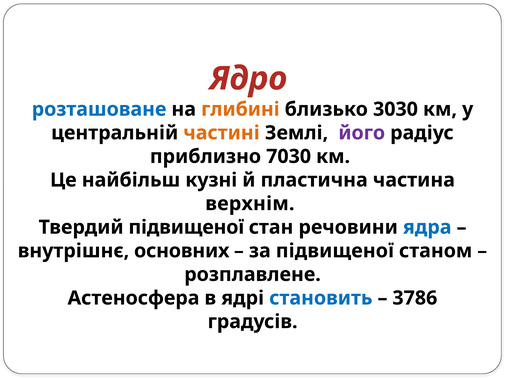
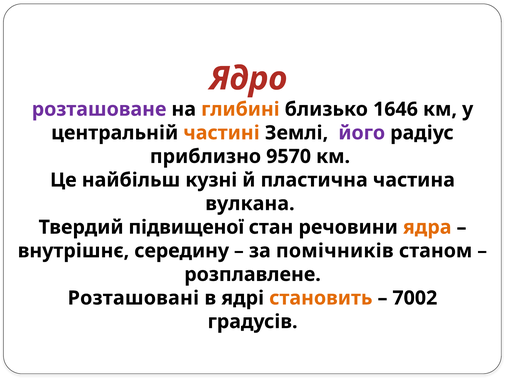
розташоване colour: blue -> purple
3030: 3030 -> 1646
7030: 7030 -> 9570
верхнім: верхнім -> вулкана
ядра colour: blue -> orange
основних: основних -> середину
за підвищеної: підвищеної -> помічників
Астеносфера: Астеносфера -> Розташовані
становить colour: blue -> orange
3786: 3786 -> 7002
